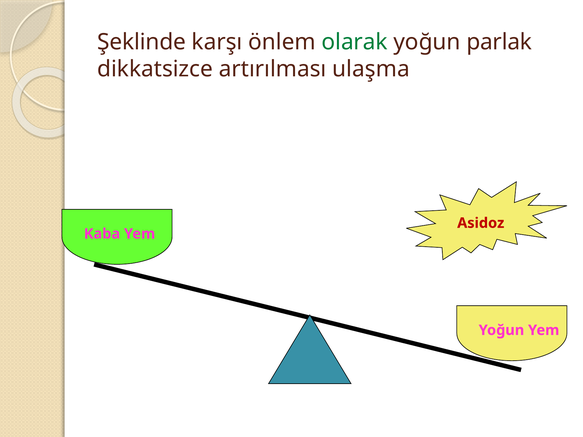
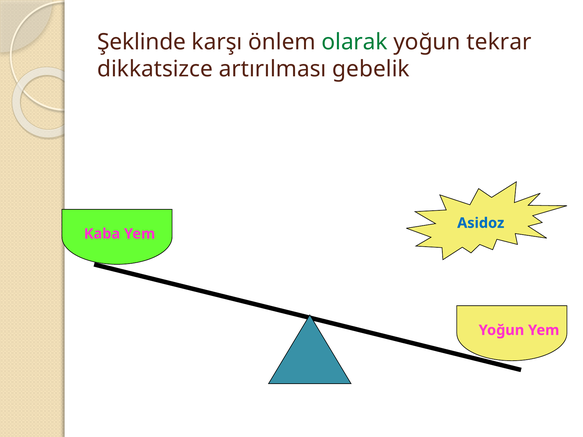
parlak: parlak -> tekrar
ulaşma: ulaşma -> gebelik
Asidoz colour: red -> blue
